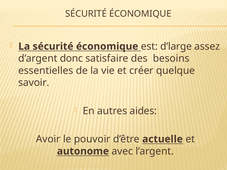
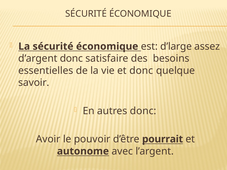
et créer: créer -> donc
autres aides: aides -> donc
actuelle: actuelle -> pourrait
